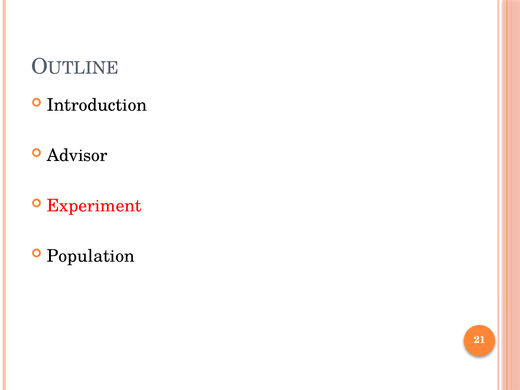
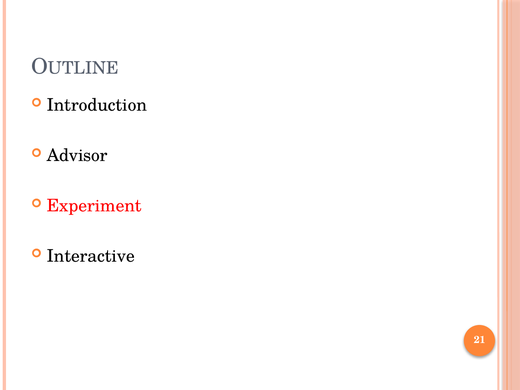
Population: Population -> Interactive
